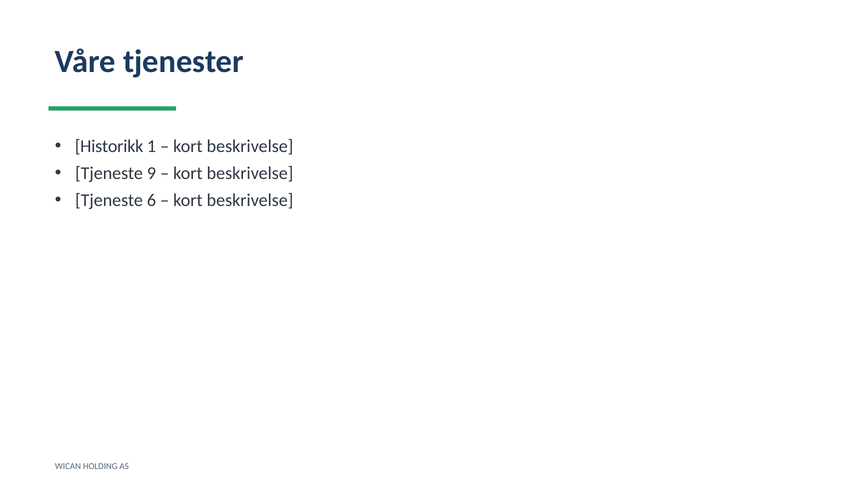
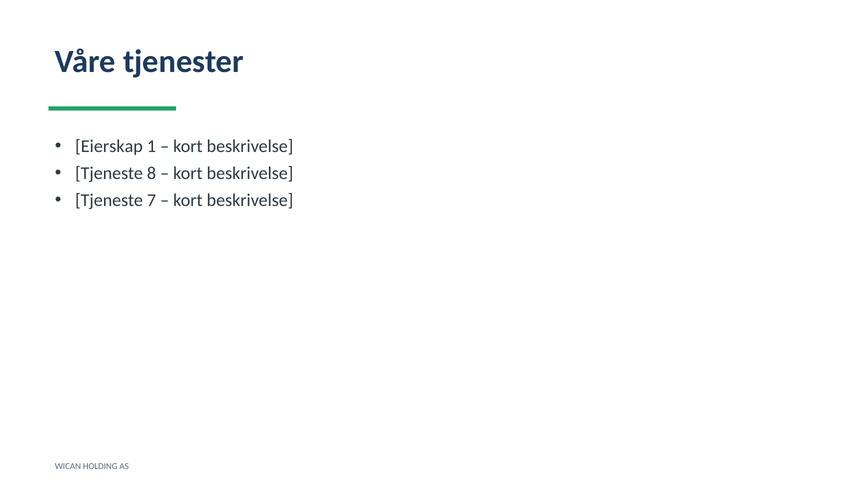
Historikk: Historikk -> Eierskap
9: 9 -> 8
6: 6 -> 7
